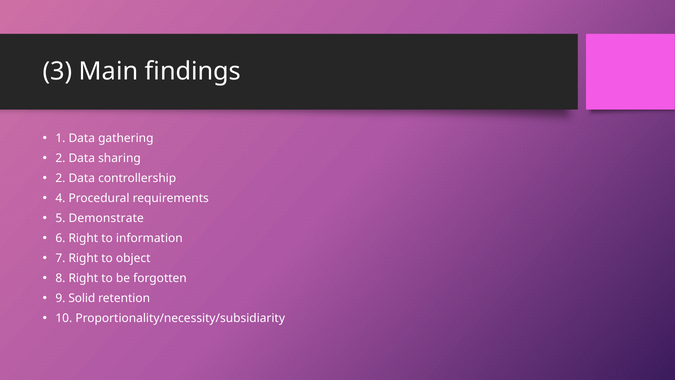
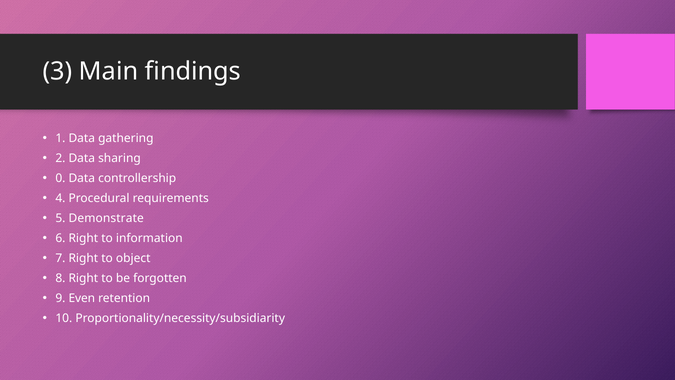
2 at (60, 178): 2 -> 0
Solid: Solid -> Even
